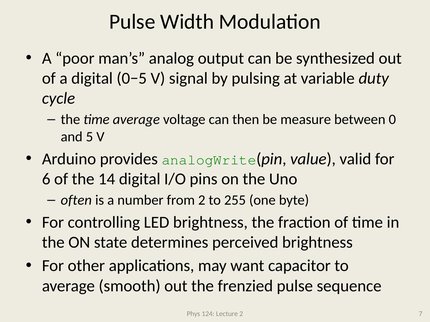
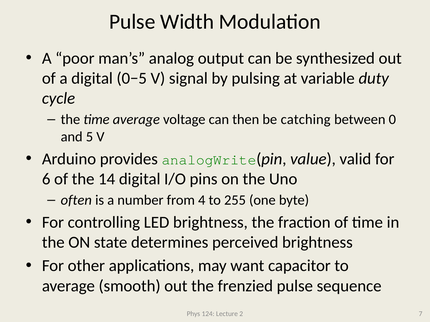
measure: measure -> catching
from 2: 2 -> 4
